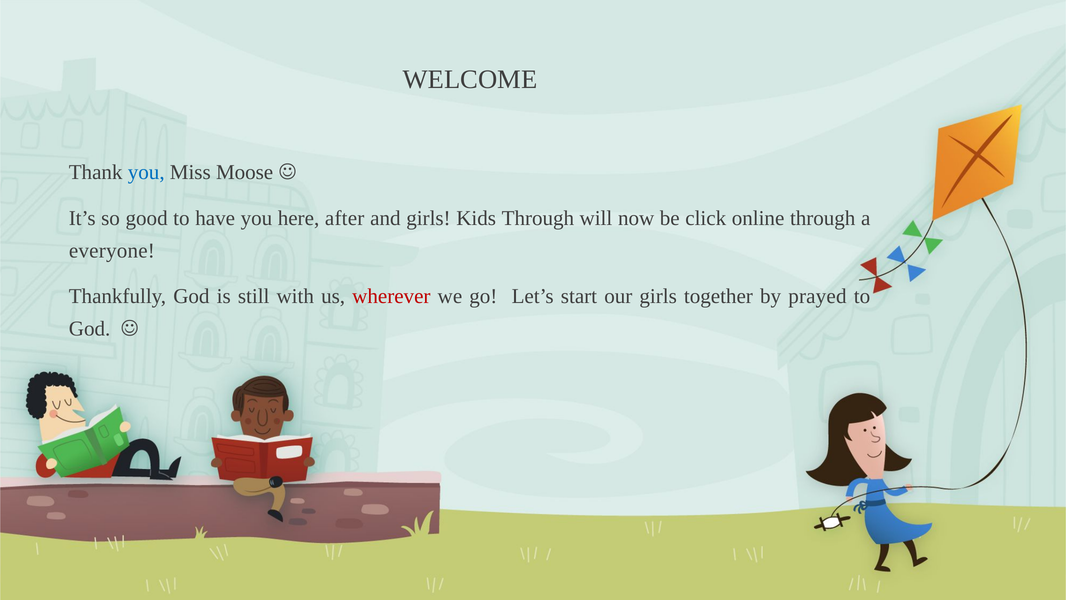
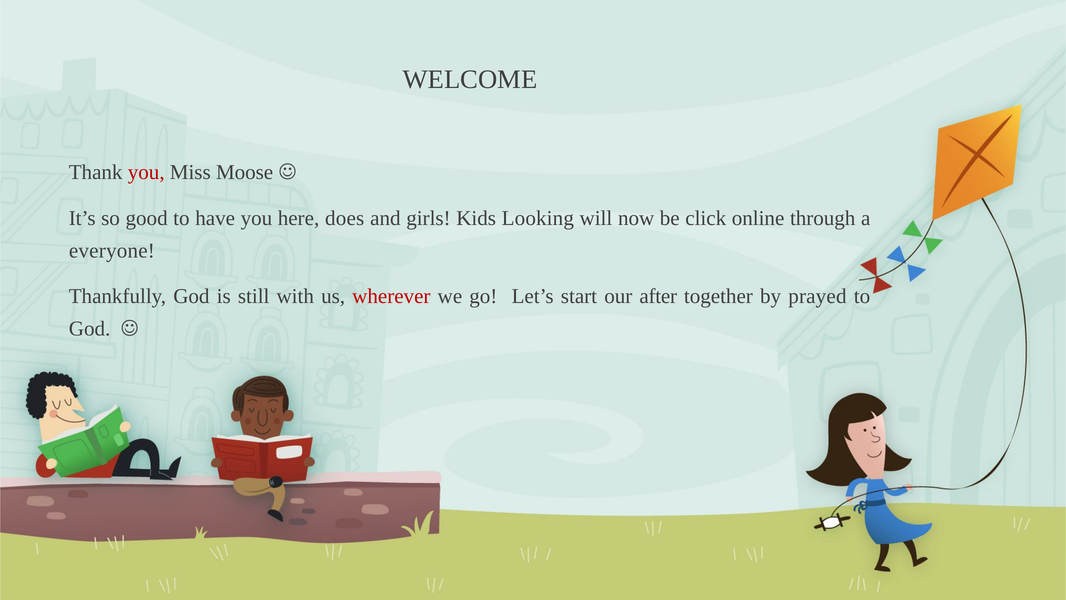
you at (146, 172) colour: blue -> red
after: after -> does
Kids Through: Through -> Looking
our girls: girls -> after
